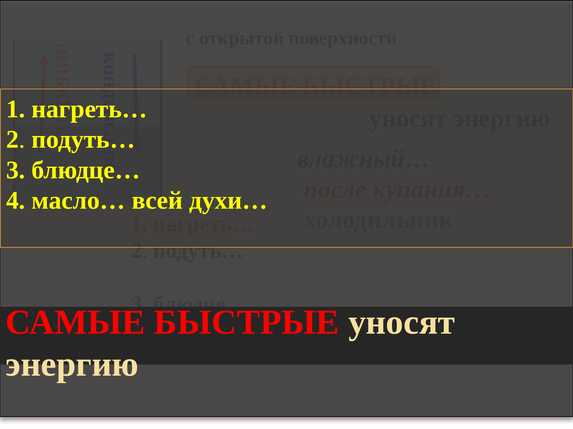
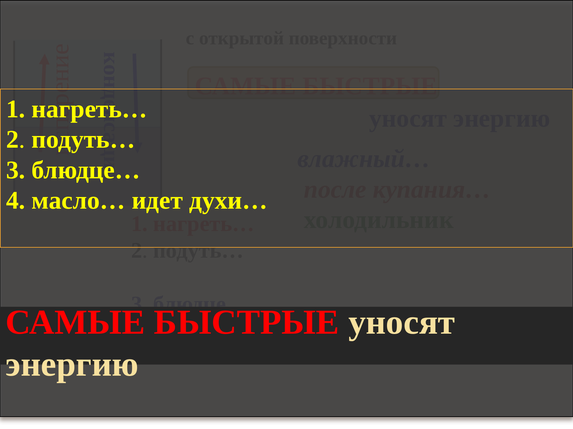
всей: всей -> идет
